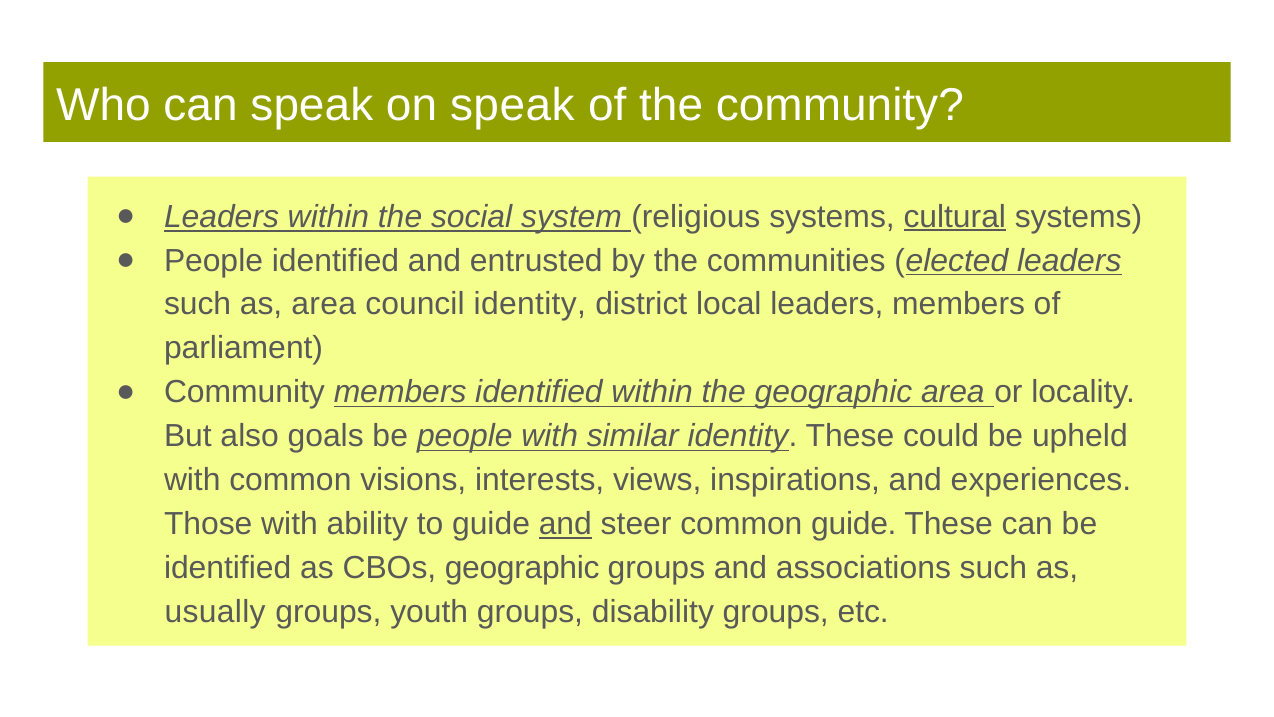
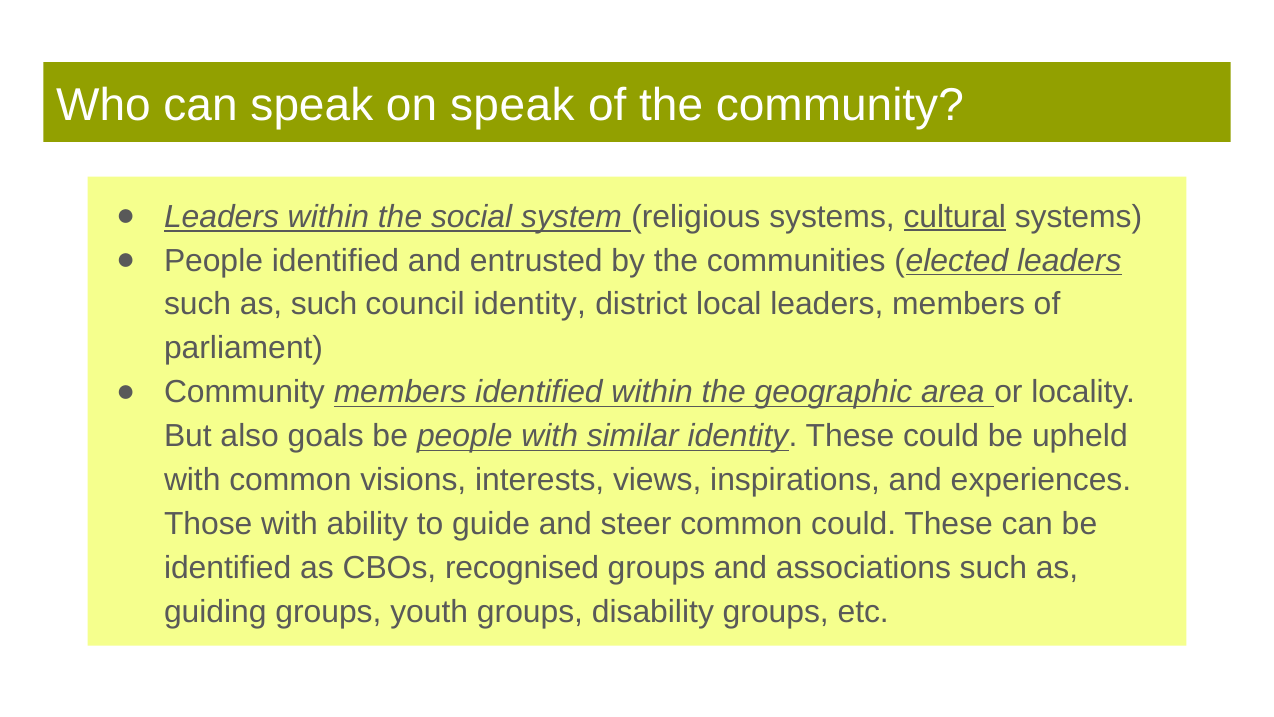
as area: area -> such
and at (565, 524) underline: present -> none
common guide: guide -> could
CBOs geographic: geographic -> recognised
usually: usually -> guiding
